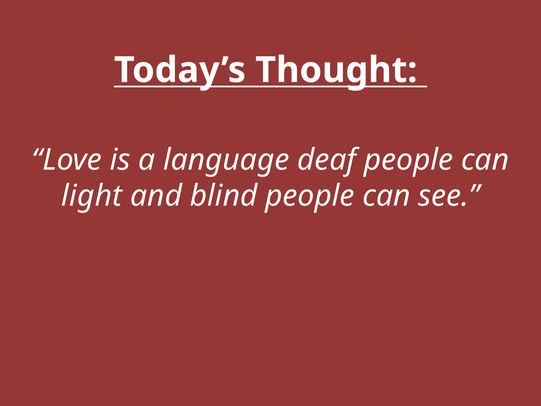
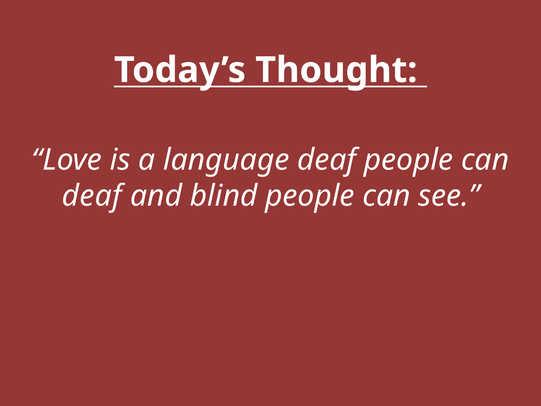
light at (92, 196): light -> deaf
